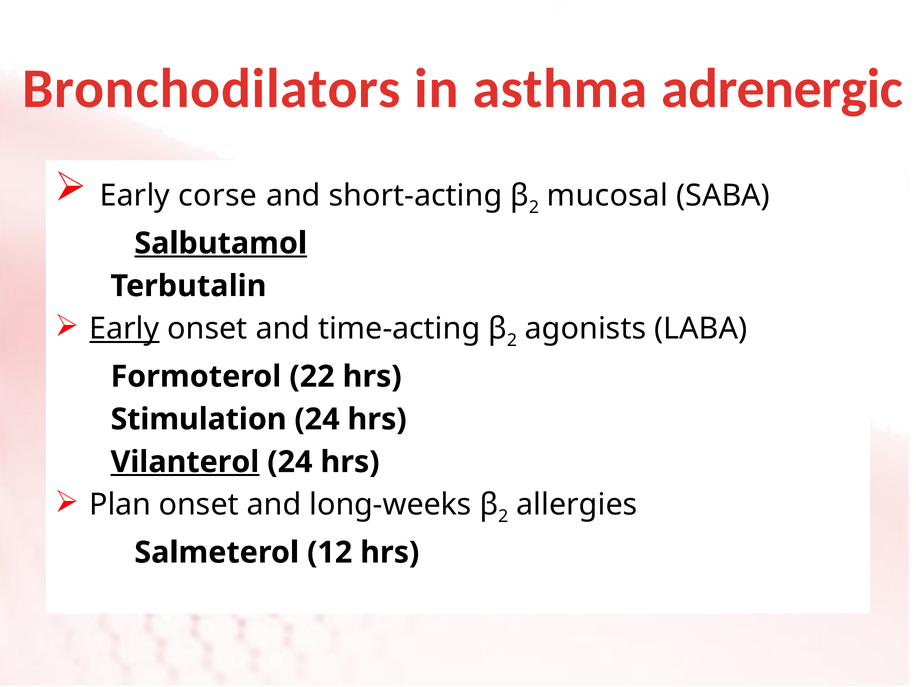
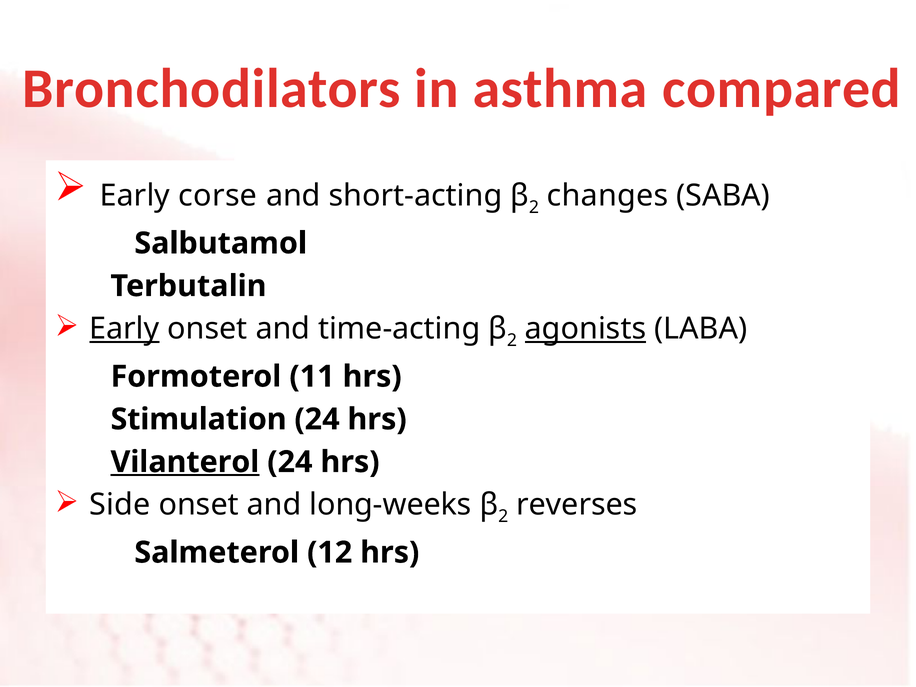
adrenergic: adrenergic -> compared
mucosal: mucosal -> changes
Salbutamol underline: present -> none
agonists underline: none -> present
22: 22 -> 11
Plan: Plan -> Side
allergies: allergies -> reverses
